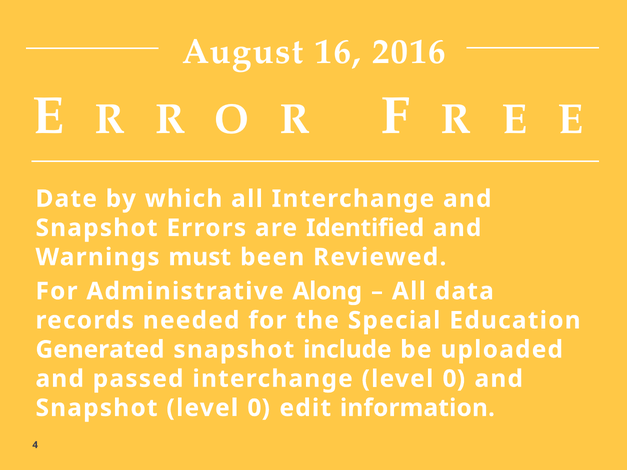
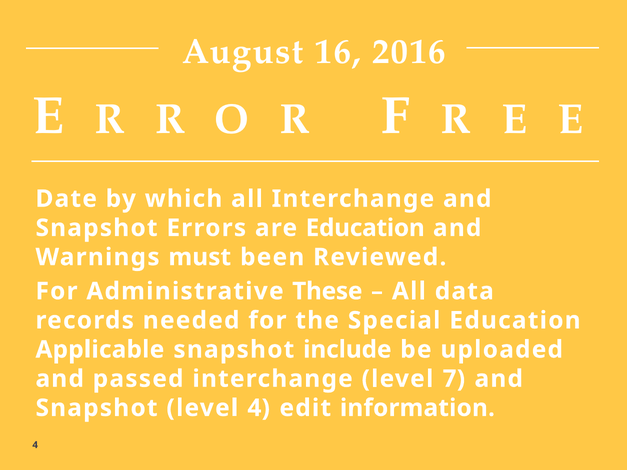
are Identified: Identified -> Education
Along: Along -> These
Generated: Generated -> Applicable
interchange level 0: 0 -> 7
Snapshot level 0: 0 -> 4
